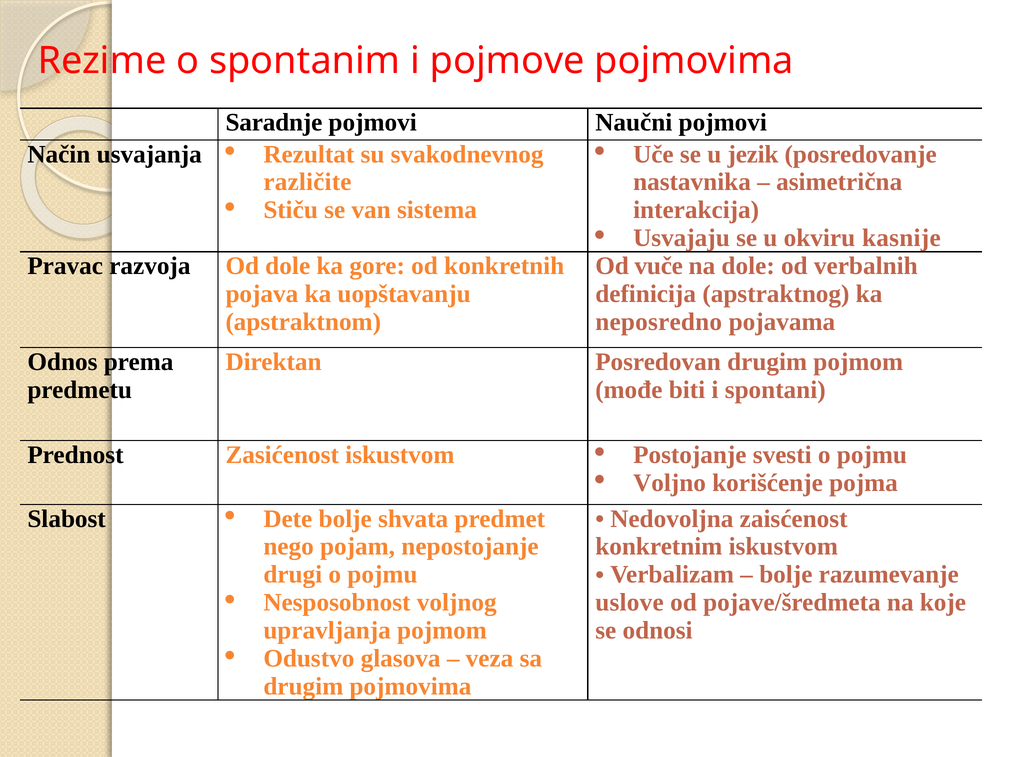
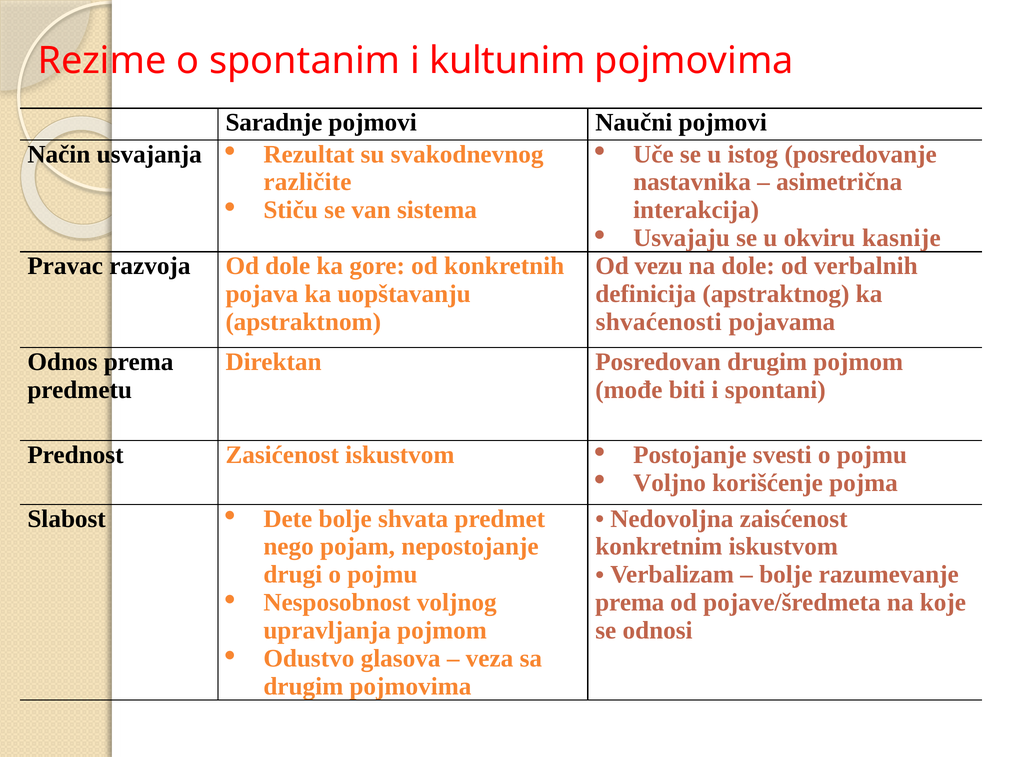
pojmove: pojmove -> kultunim
jezik: jezik -> istog
vuče: vuče -> vezu
neposredno: neposredno -> shvaćenosti
uslove at (630, 603): uslove -> prema
